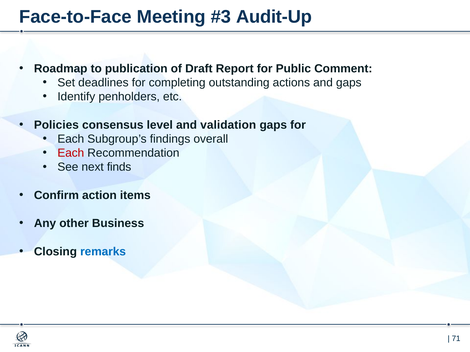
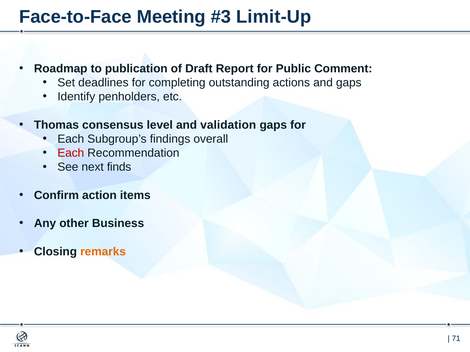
Audit-Up: Audit-Up -> Limit-Up
Policies: Policies -> Thomas
remarks colour: blue -> orange
